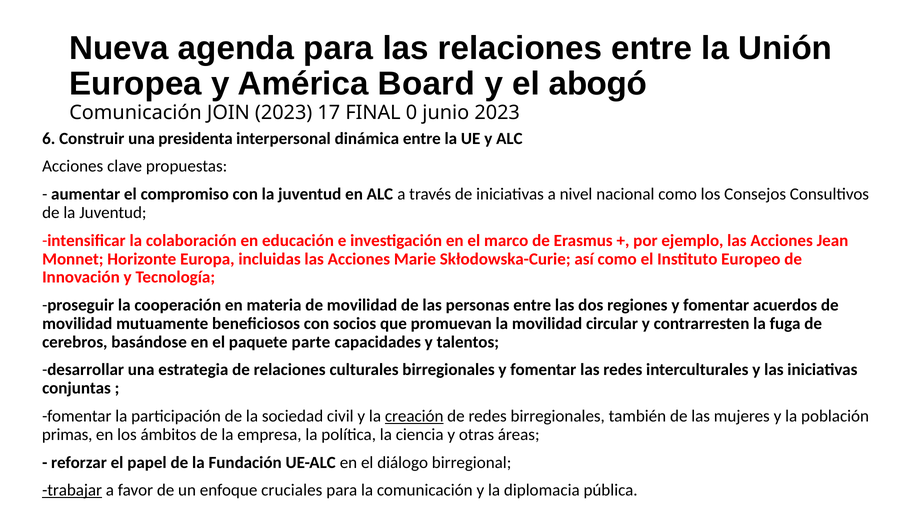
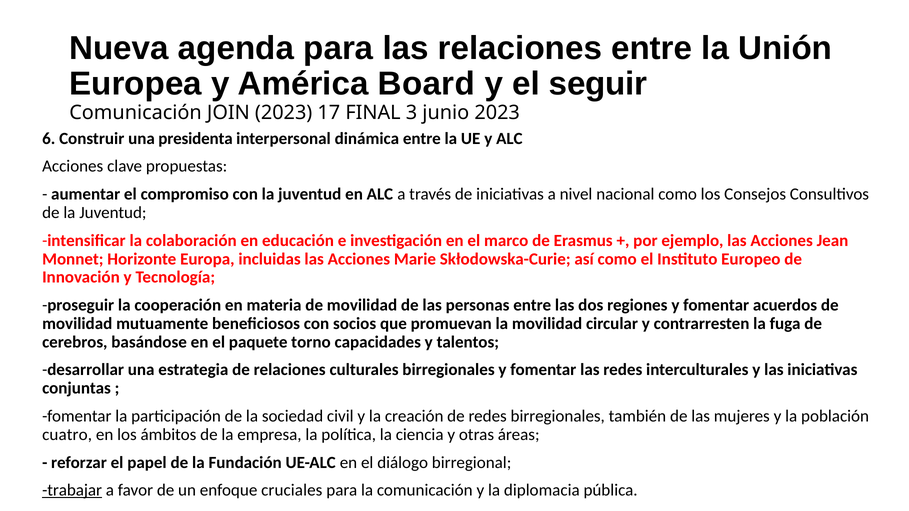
abogó: abogó -> seguir
0: 0 -> 3
parte: parte -> torno
creación underline: present -> none
primas: primas -> cuatro
